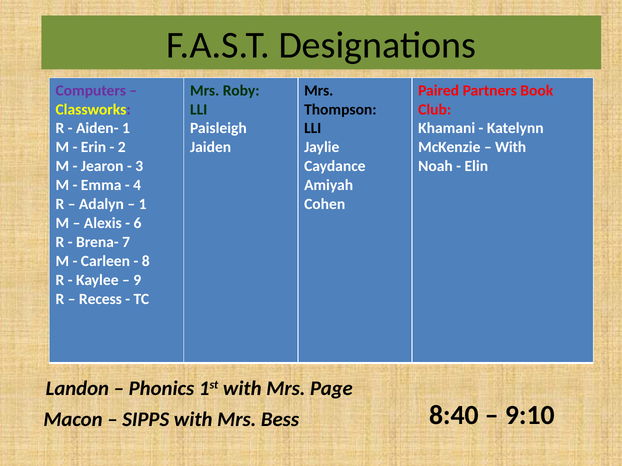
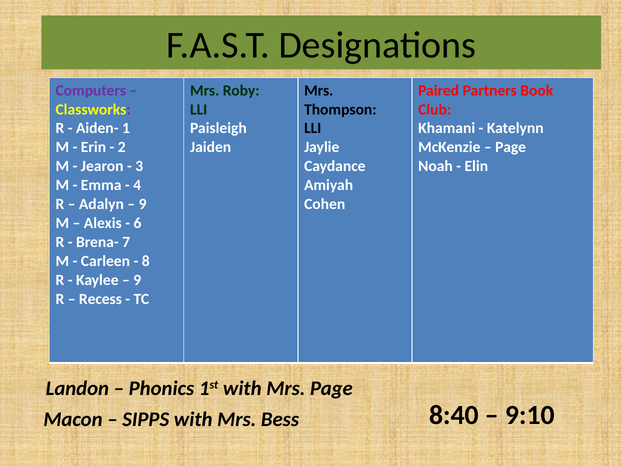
With at (511, 147): With -> Page
1 at (143, 204): 1 -> 9
